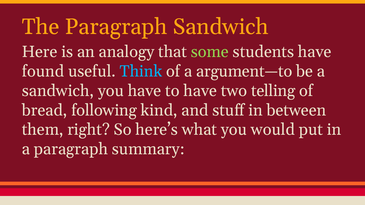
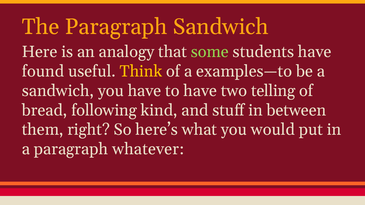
Think colour: light blue -> yellow
argument—to: argument—to -> examples—to
summary: summary -> whatever
